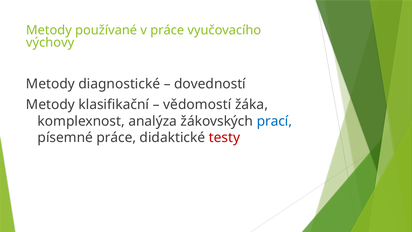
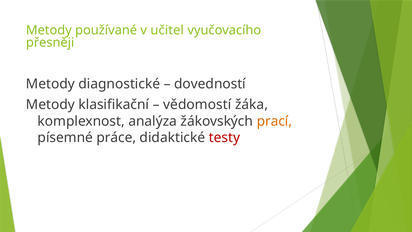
v práce: práce -> učitel
výchovy: výchovy -> přesněji
prací colour: blue -> orange
